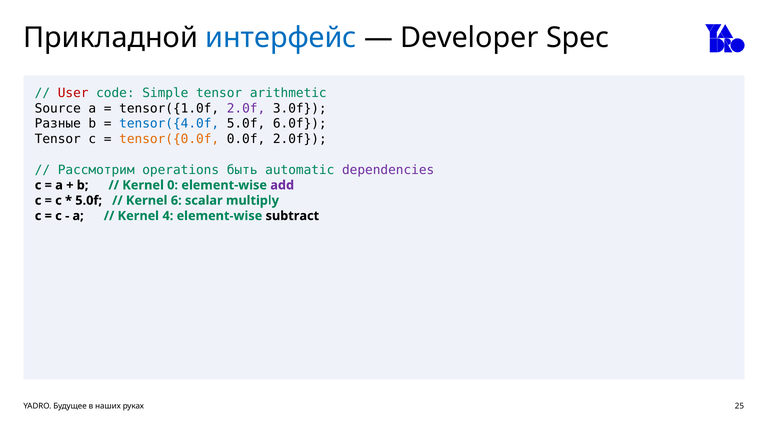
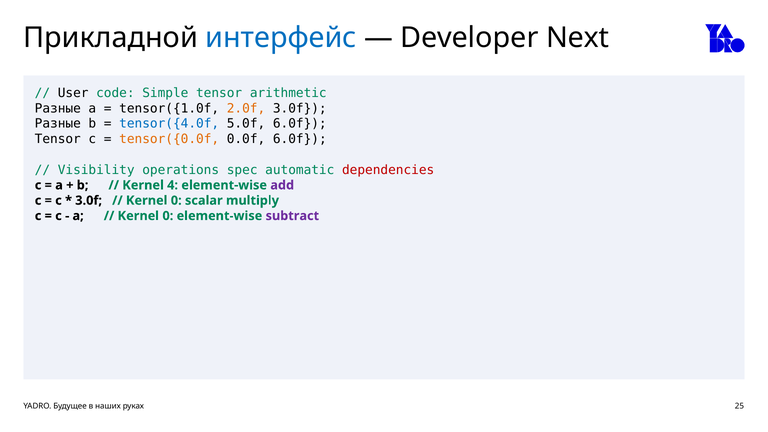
Spec: Spec -> Next
User colour: red -> black
Source at (58, 108): Source -> Разные
2.0f at (246, 108) colour: purple -> orange
0.0f 2.0f: 2.0f -> 6.0f
Рассмотрим: Рассмотрим -> Visibility
быть: быть -> spec
dependencies colour: purple -> red
0: 0 -> 4
5.0f at (89, 201): 5.0f -> 3.0f
6 at (176, 201): 6 -> 0
4 at (168, 216): 4 -> 0
subtract colour: black -> purple
